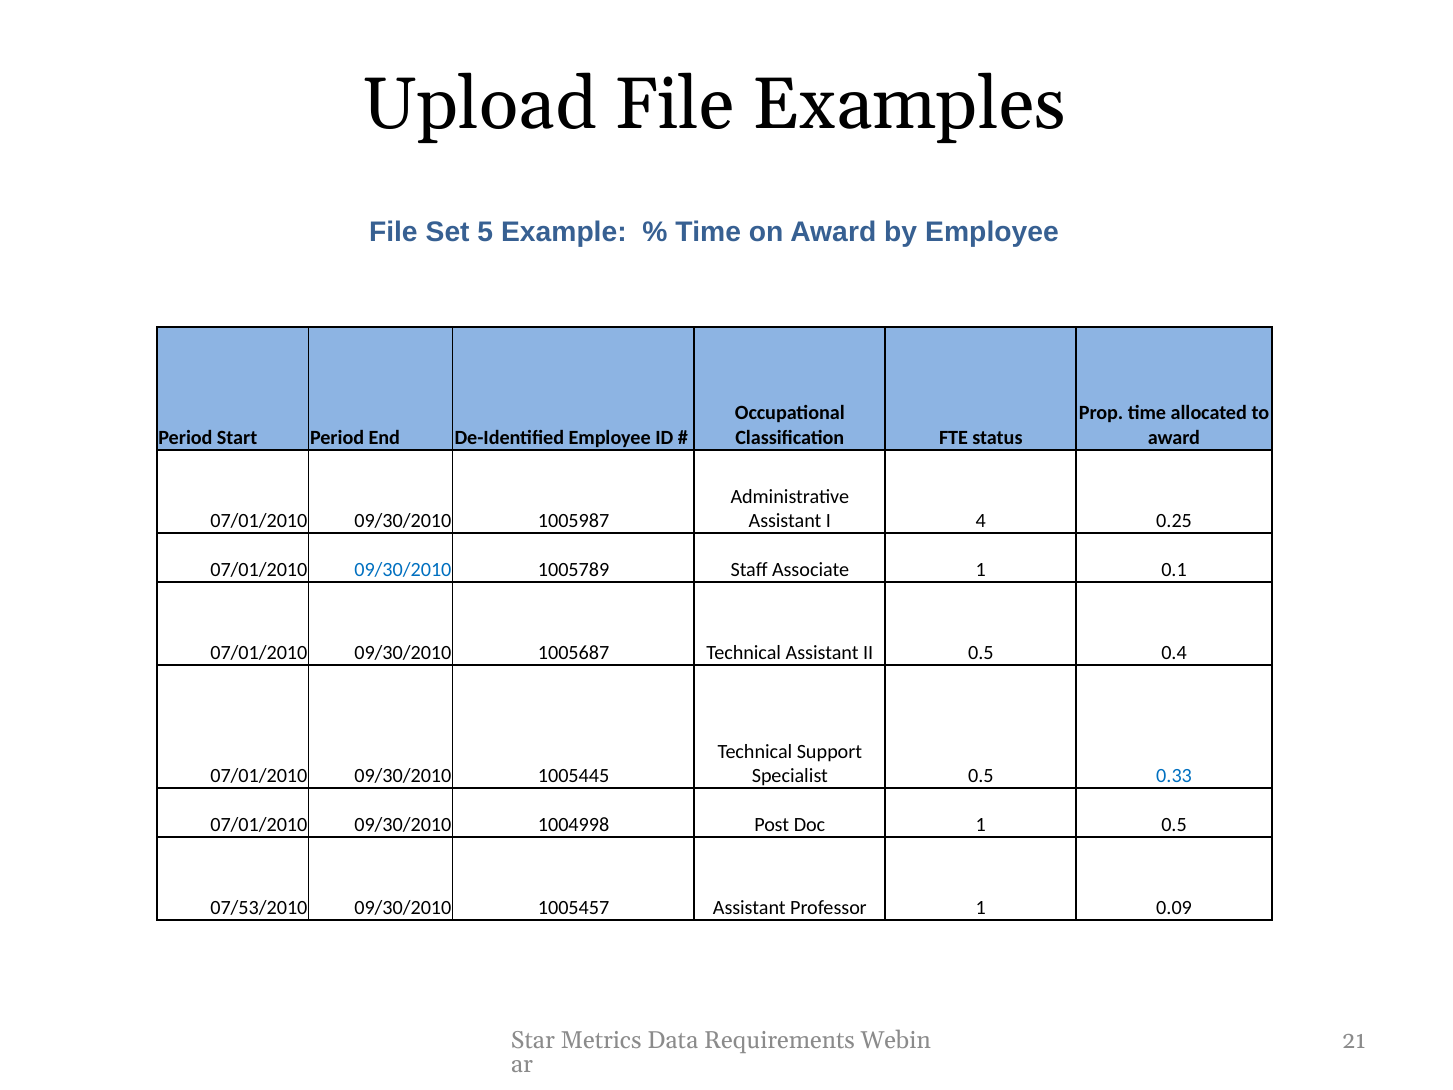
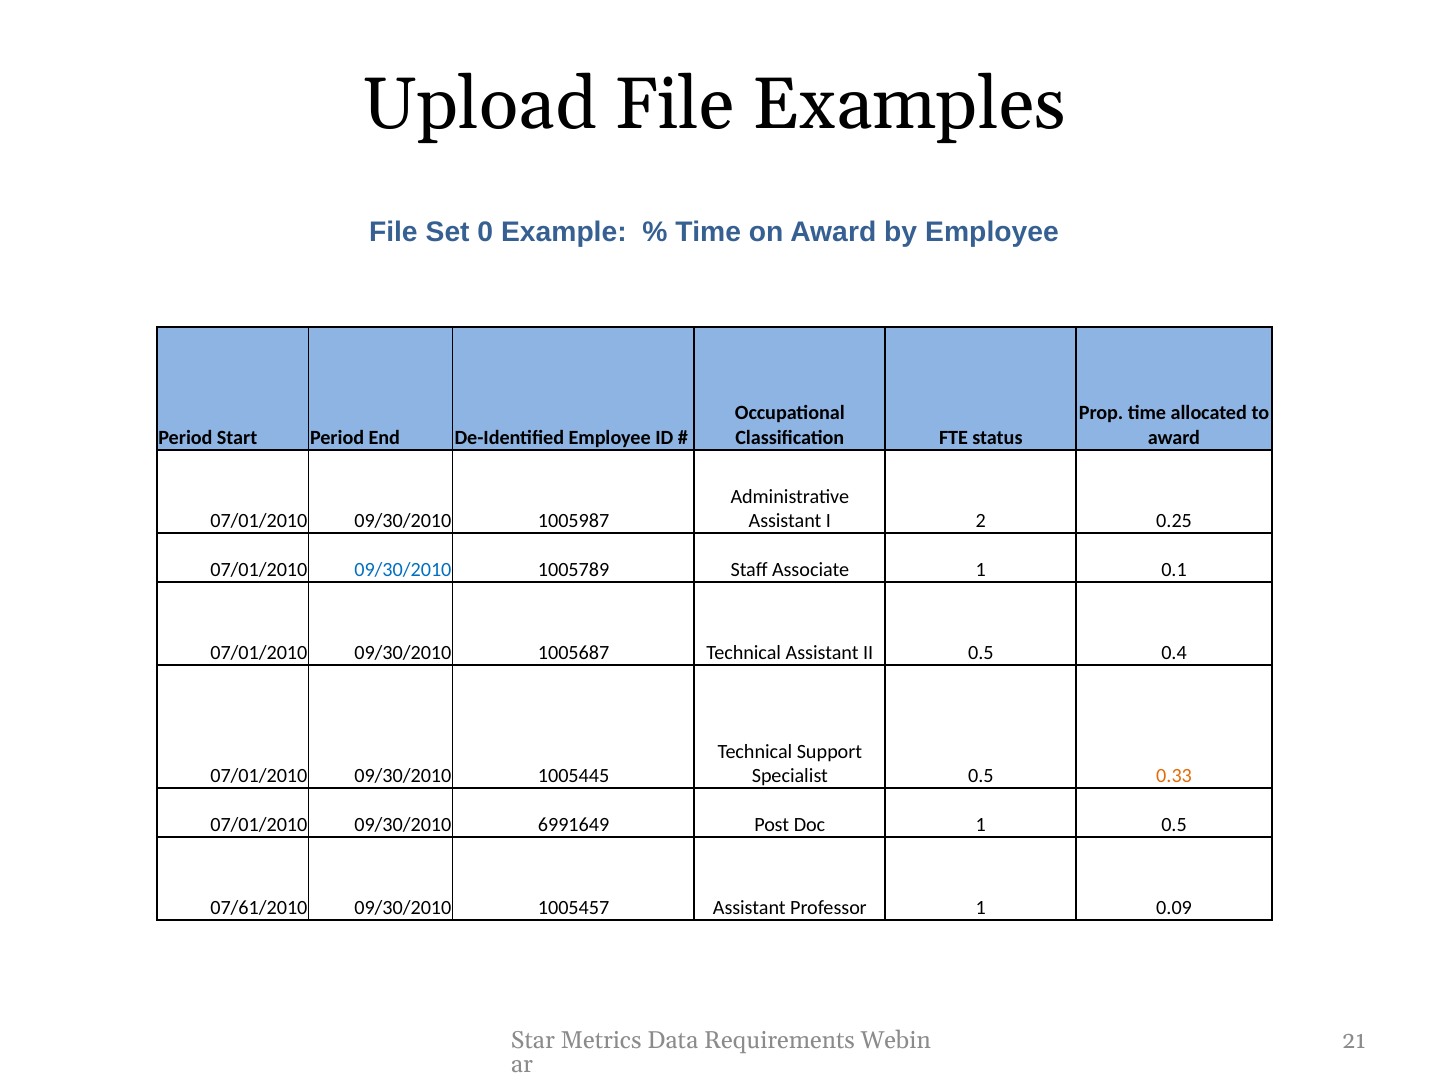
5: 5 -> 0
4: 4 -> 2
0.33 colour: blue -> orange
1004998: 1004998 -> 6991649
07/53/2010: 07/53/2010 -> 07/61/2010
